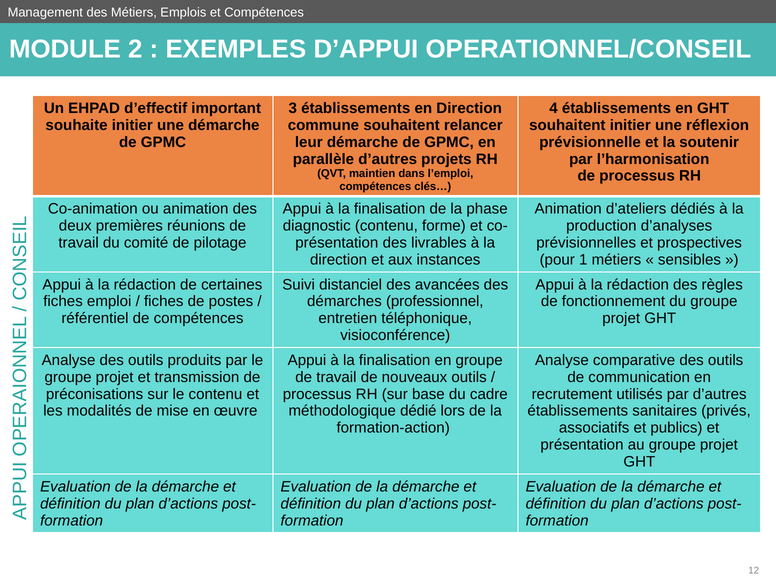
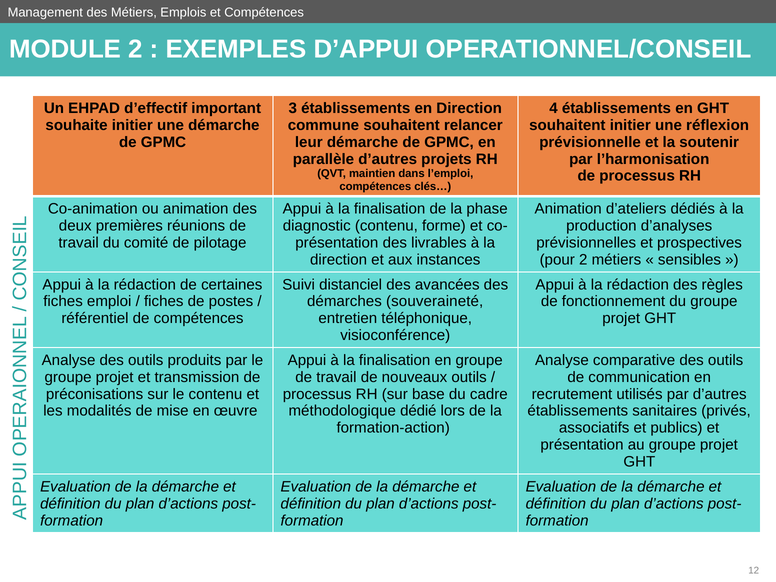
pour 1: 1 -> 2
professionnel: professionnel -> souveraineté
